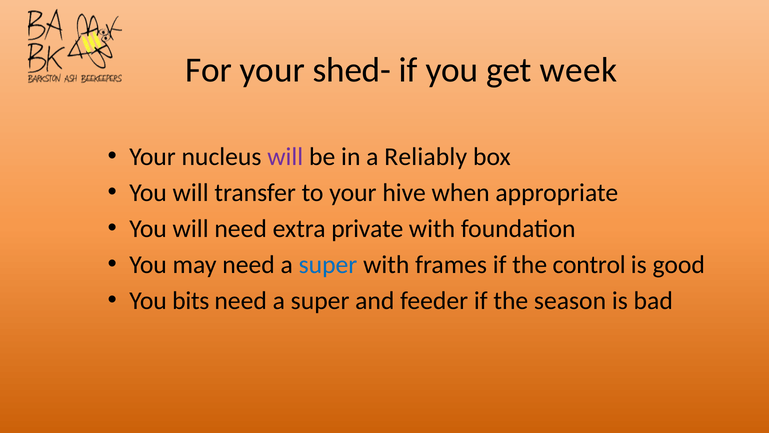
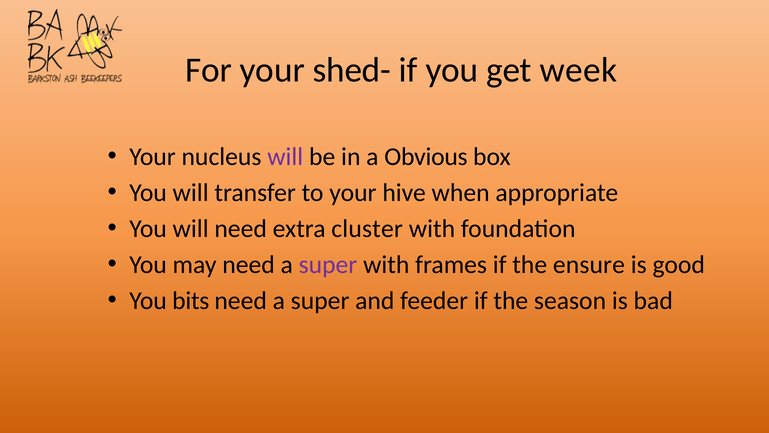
Reliably: Reliably -> Obvious
private: private -> cluster
super at (328, 264) colour: blue -> purple
control: control -> ensure
